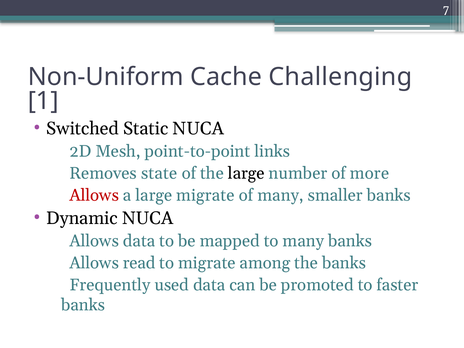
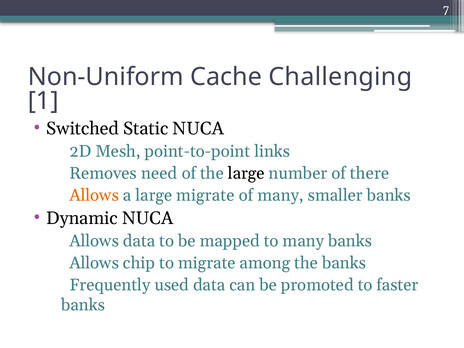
state: state -> need
more: more -> there
Allows at (94, 195) colour: red -> orange
read: read -> chip
